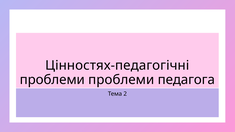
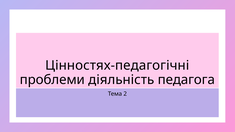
проблеми проблеми: проблеми -> діяльність
